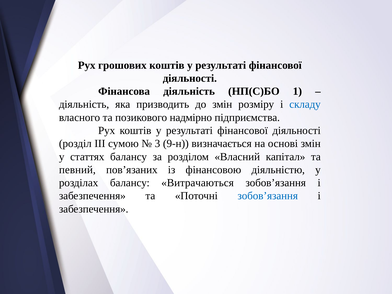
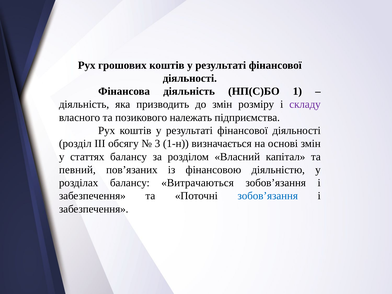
складу colour: blue -> purple
надмірно: надмірно -> належать
сумою: сумою -> обсягу
9-н: 9-н -> 1-н
